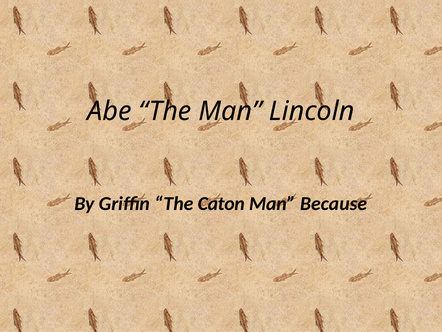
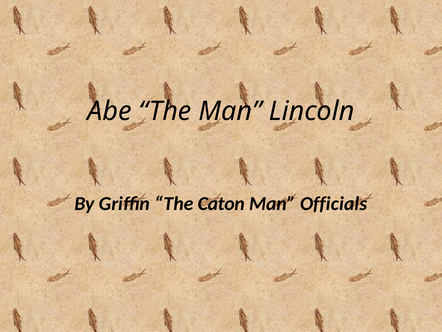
Because: Because -> Officials
